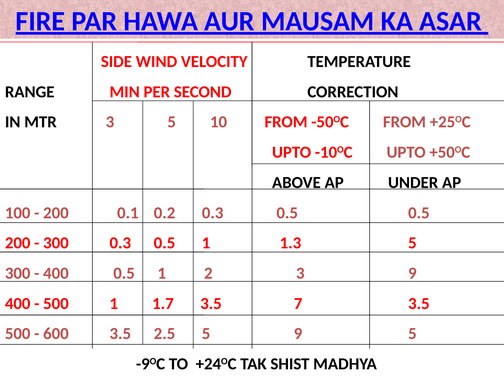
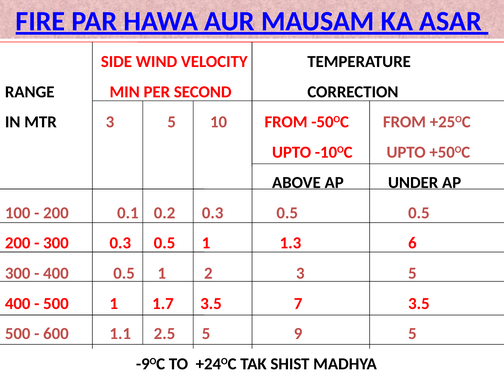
1.3 5: 5 -> 6
2 3 9: 9 -> 5
600 3.5: 3.5 -> 1.1
